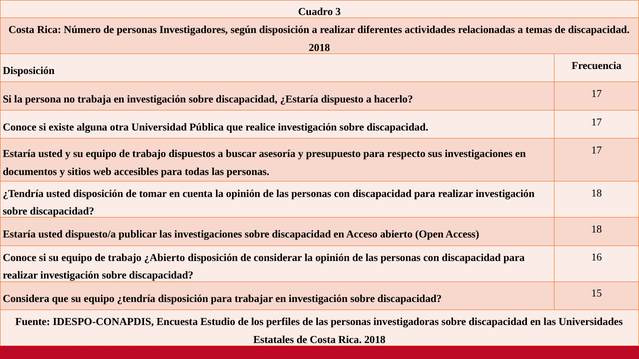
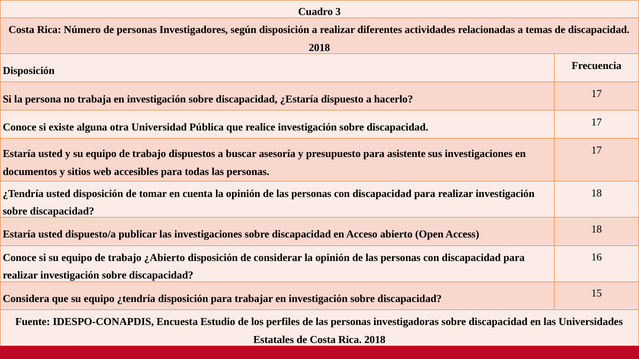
respecto: respecto -> asistente
